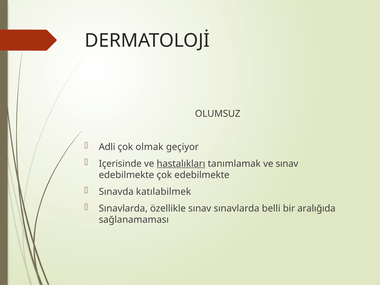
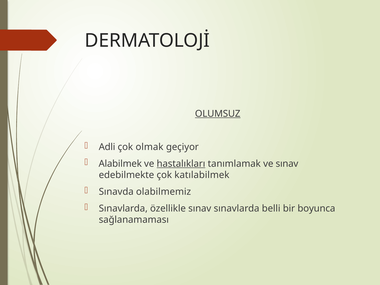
OLUMSUZ underline: none -> present
Içerisinde: Içerisinde -> Alabilmek
çok edebilmekte: edebilmekte -> katılabilmek
katılabilmek: katılabilmek -> olabilmemiz
aralığıda: aralığıda -> boyunca
